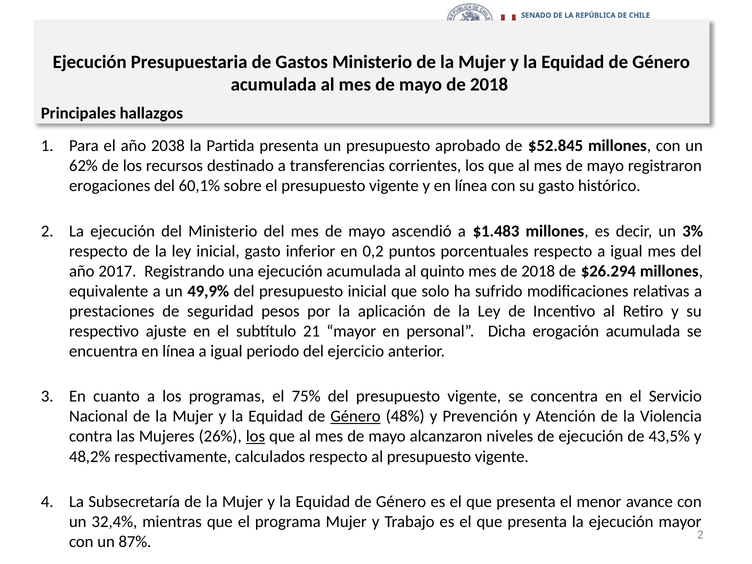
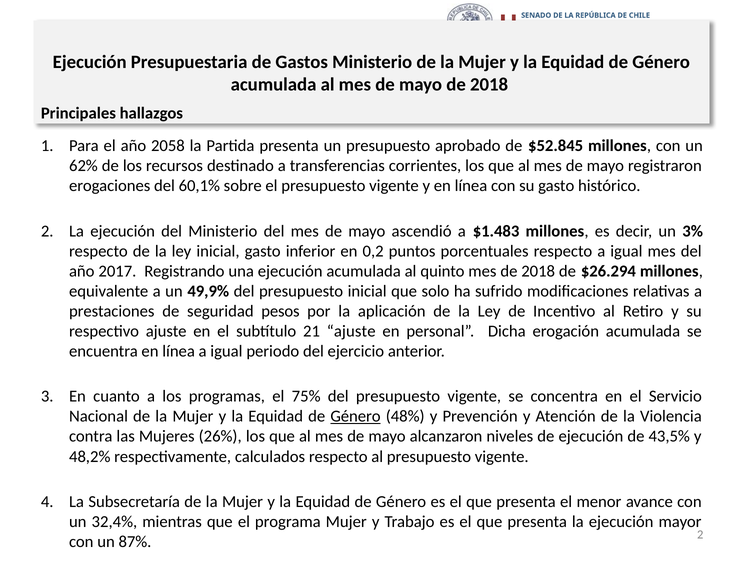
2038: 2038 -> 2058
21 mayor: mayor -> ajuste
los at (255, 436) underline: present -> none
